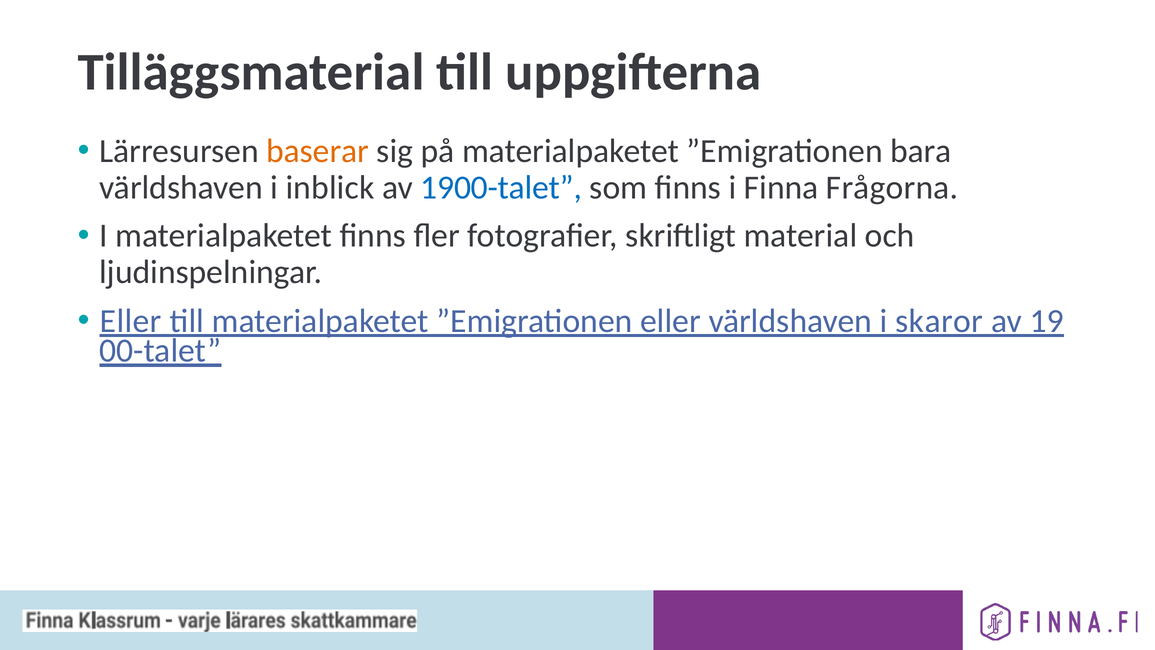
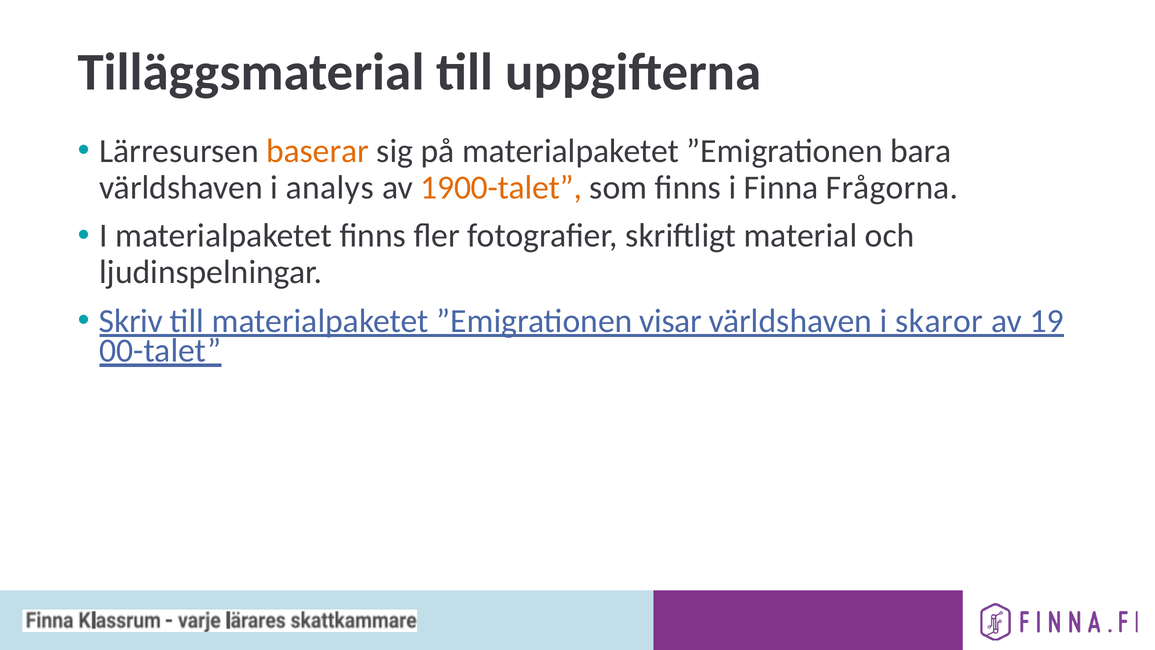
inblick: inblick -> analys
1900-talet colour: blue -> orange
Eller at (131, 321): Eller -> Skriv
”Emigrationen eller: eller -> visar
